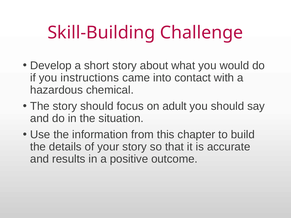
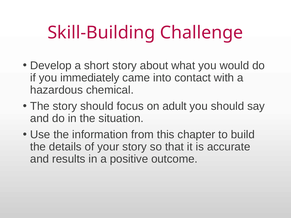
instructions: instructions -> immediately
